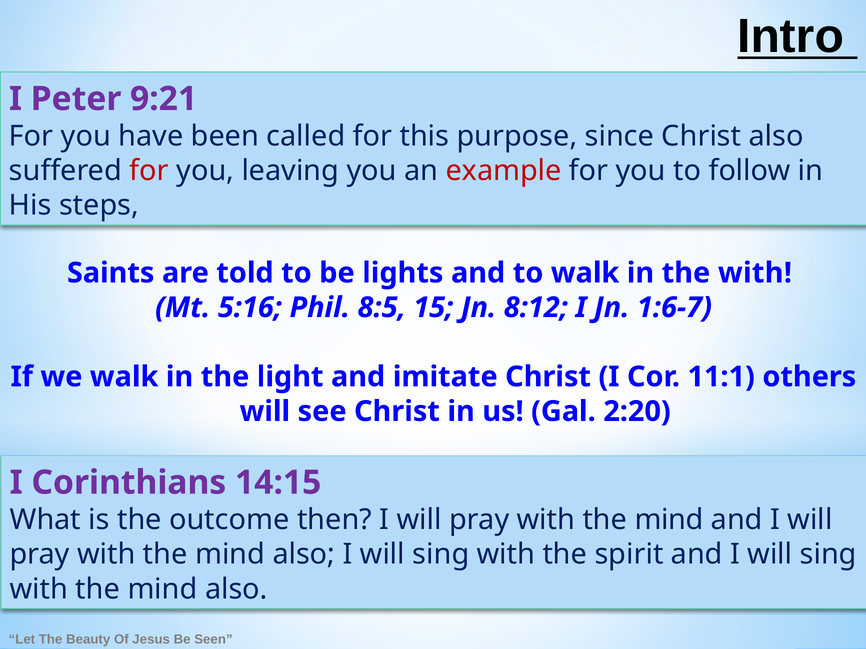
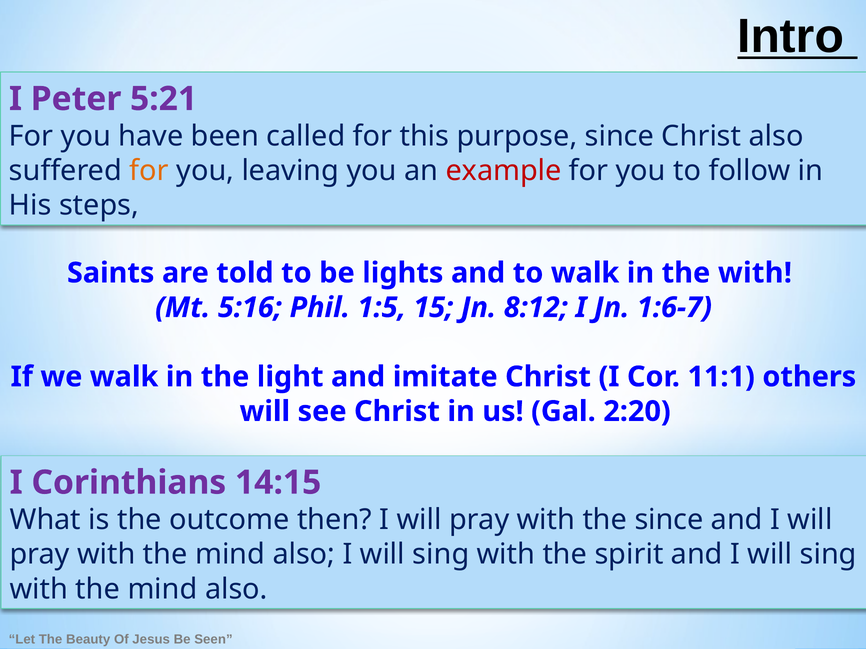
9:21: 9:21 -> 5:21
for at (149, 171) colour: red -> orange
8:5: 8:5 -> 1:5
mind at (669, 520): mind -> since
